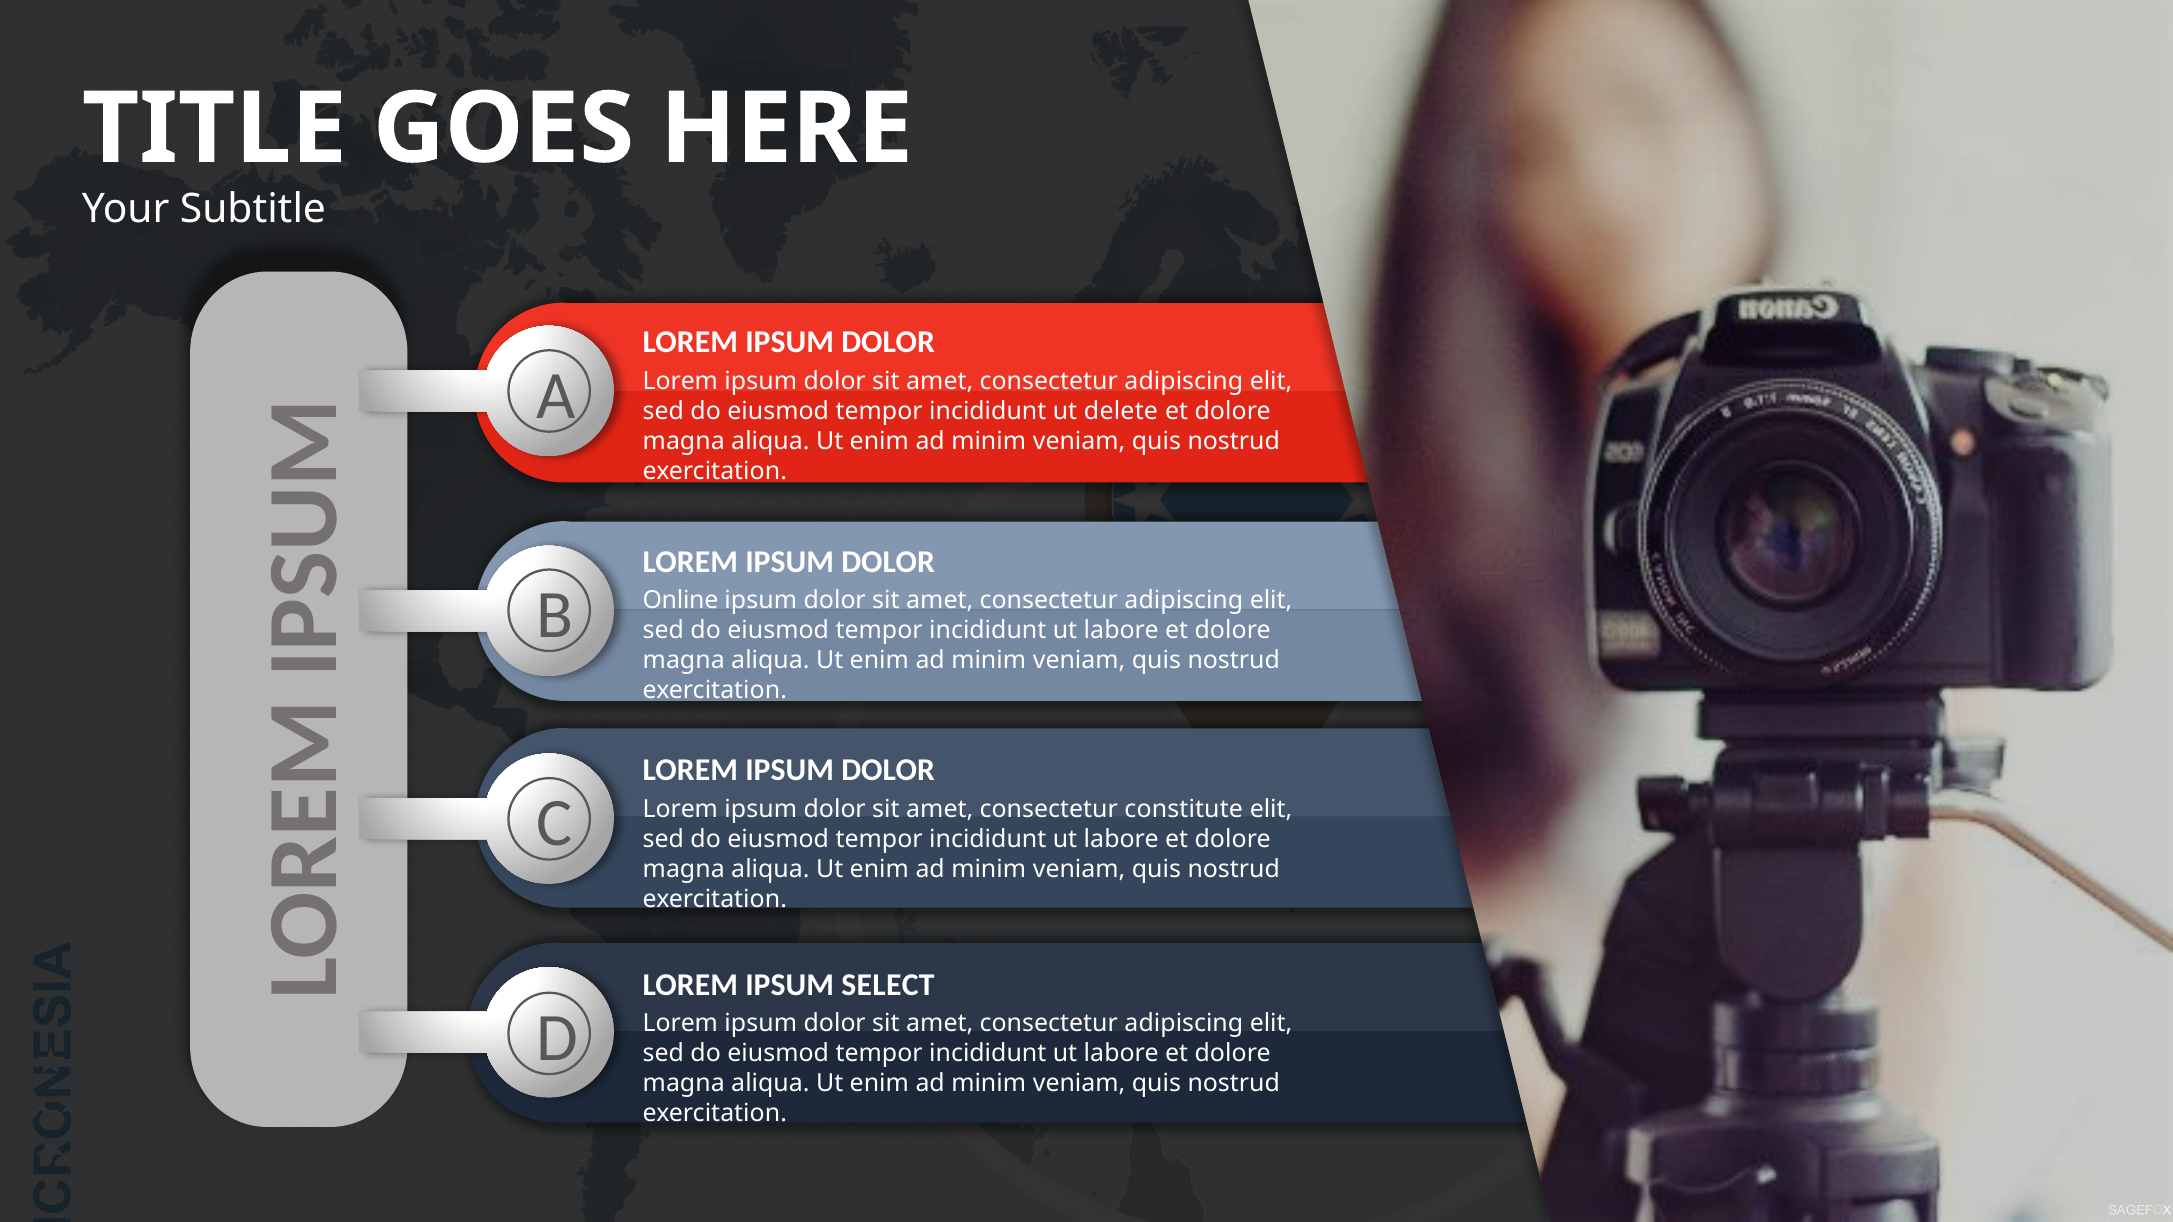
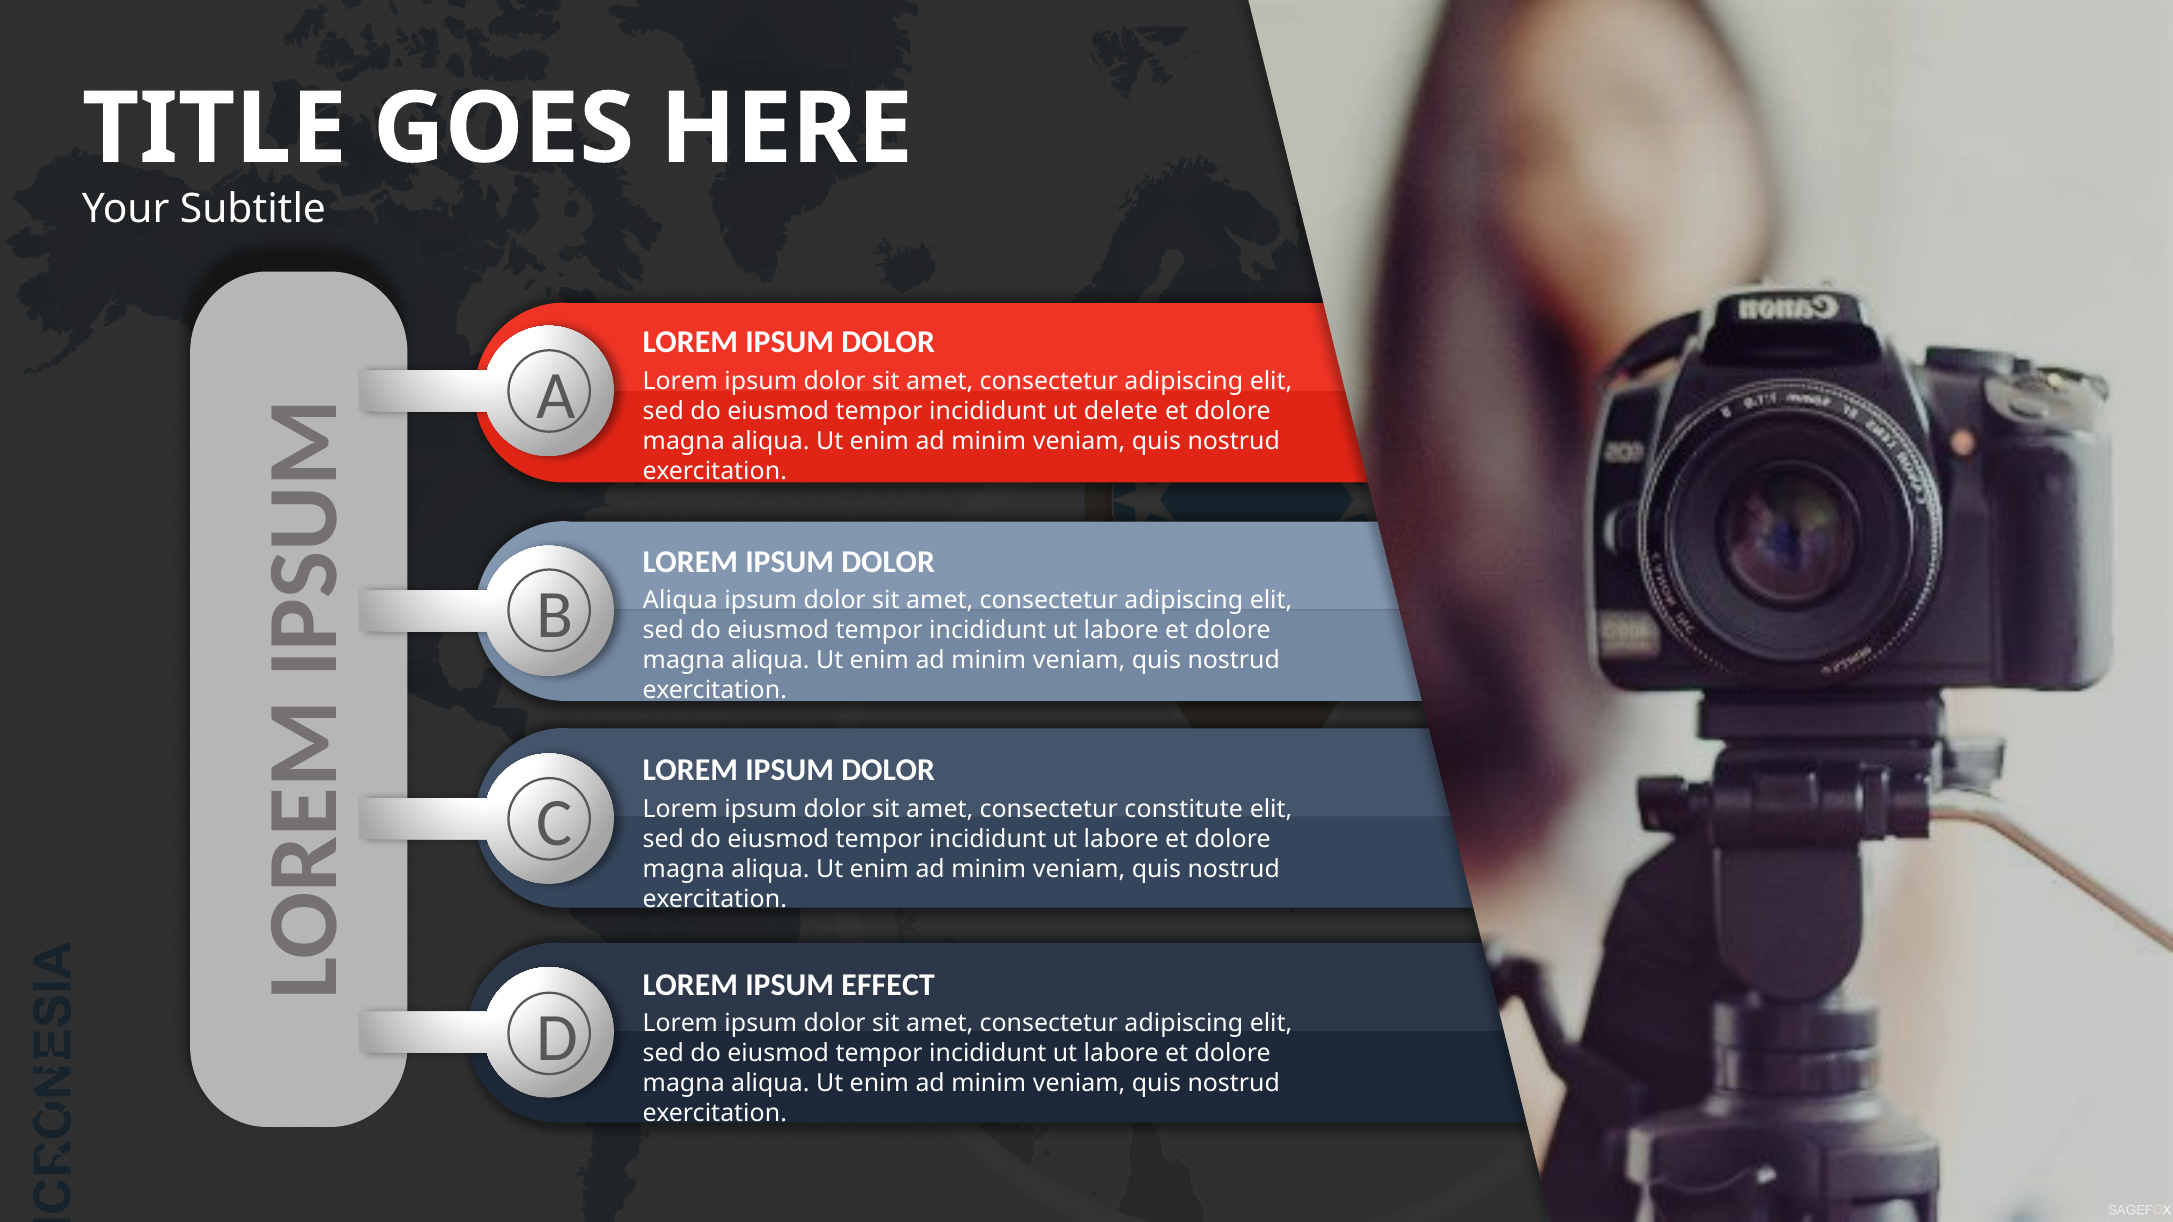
Online at (680, 601): Online -> Aliqua
SELECT: SELECT -> EFFECT
